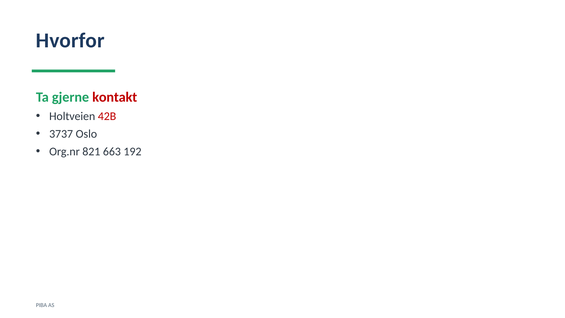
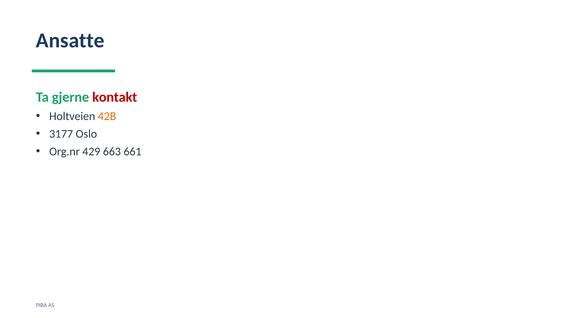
Hvorfor: Hvorfor -> Ansatte
42B colour: red -> orange
3737: 3737 -> 3177
821: 821 -> 429
192: 192 -> 661
